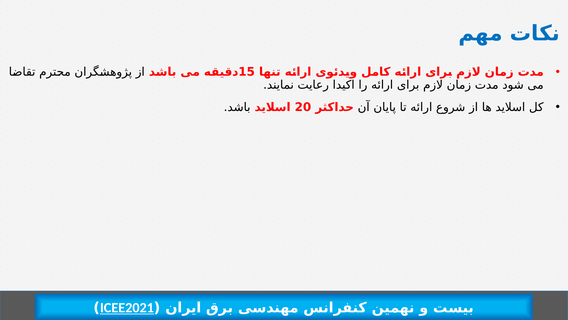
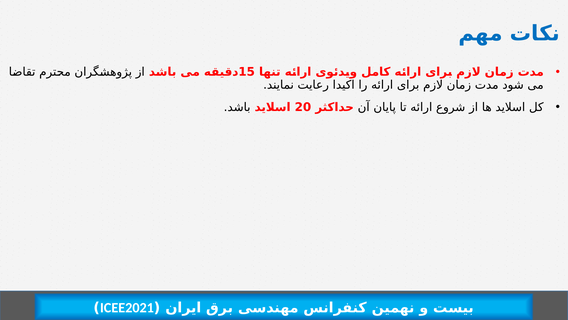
ICEE2021 underline: present -> none
